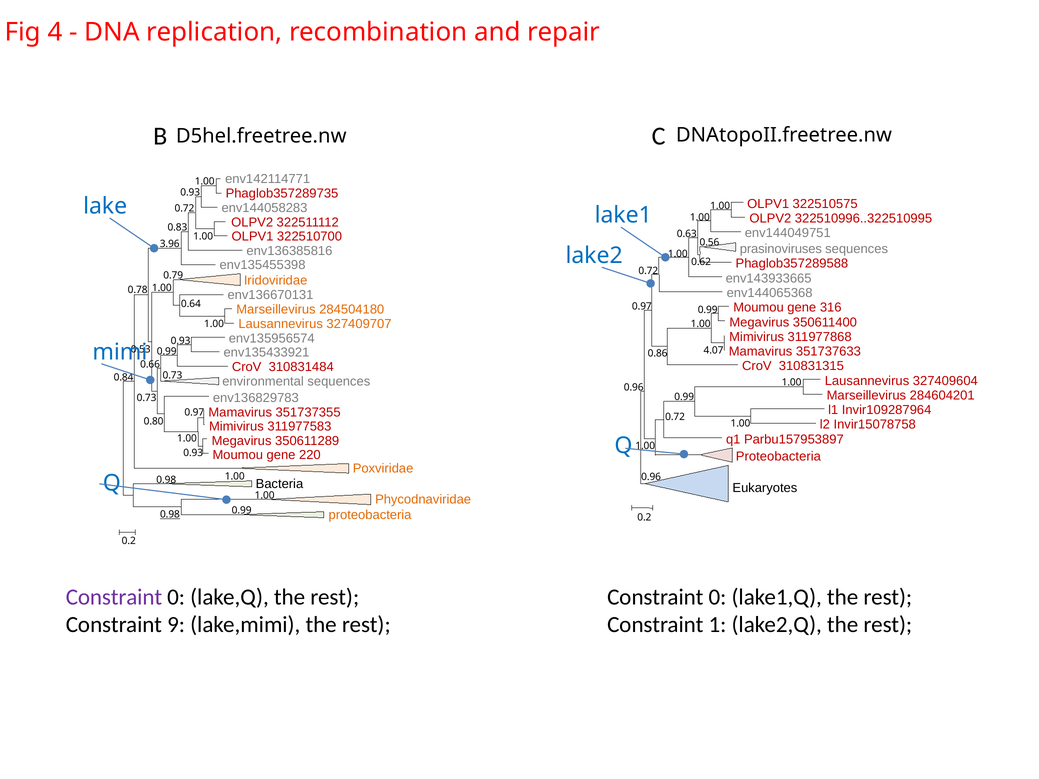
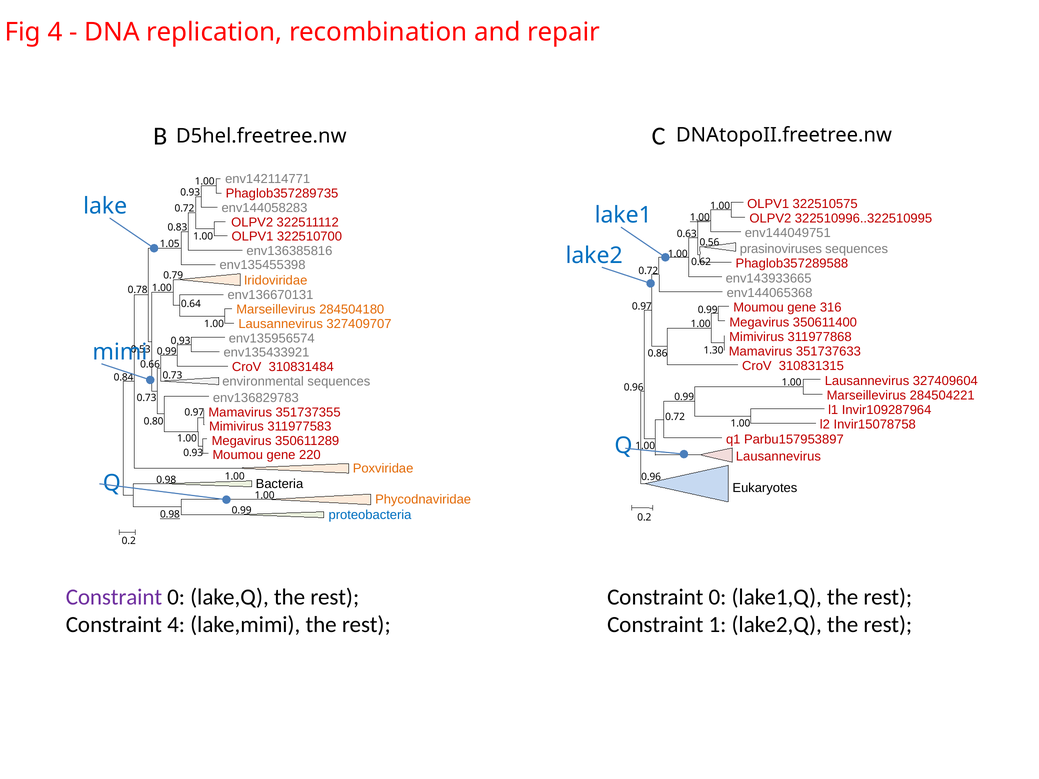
1.00 at (700, 217) underline: none -> present
3.96: 3.96 -> 1.05
4.07: 4.07 -> 1.30
284604201: 284604201 -> 284504221
Proteobacteria at (778, 457): Proteobacteria -> Lausannevirus
proteobacteria at (370, 515) colour: orange -> blue
Constraint 9: 9 -> 4
